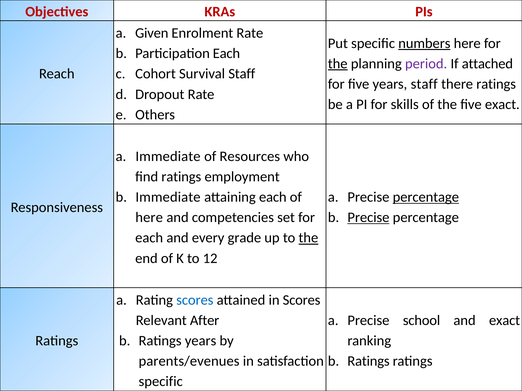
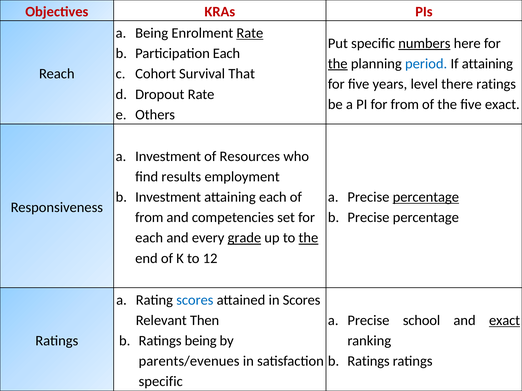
a Given: Given -> Being
Rate at (250, 33) underline: none -> present
period colour: purple -> blue
If attached: attached -> attaining
Staff at (242, 74): Staff -> That
years staff: staff -> level
for skills: skills -> from
a Immediate: Immediate -> Investment
find ratings: ratings -> results
Immediate at (168, 197): Immediate -> Investment
here at (149, 218): here -> from
Precise at (368, 218) underline: present -> none
grade underline: none -> present
After: After -> Then
exact at (505, 321) underline: none -> present
Ratings years: years -> being
